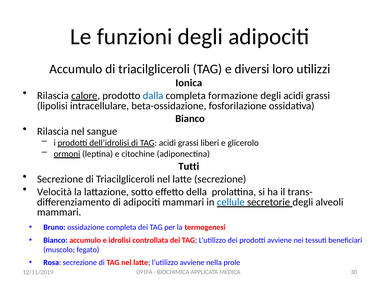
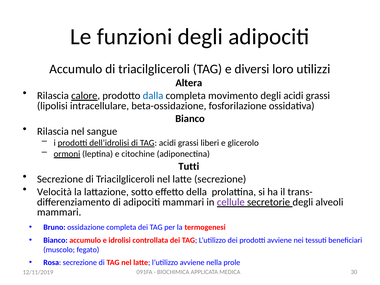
Ionica: Ionica -> Altera
formazione: formazione -> movimento
cellule colour: blue -> purple
